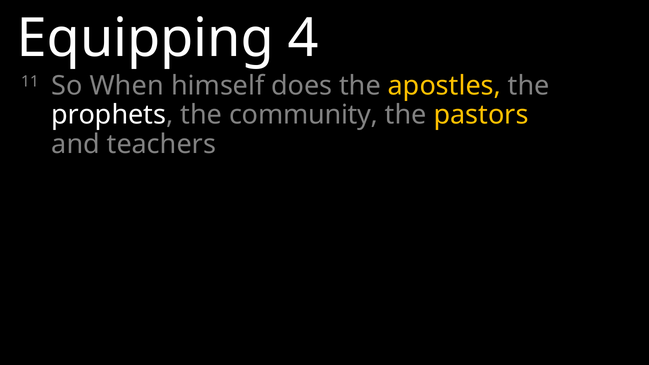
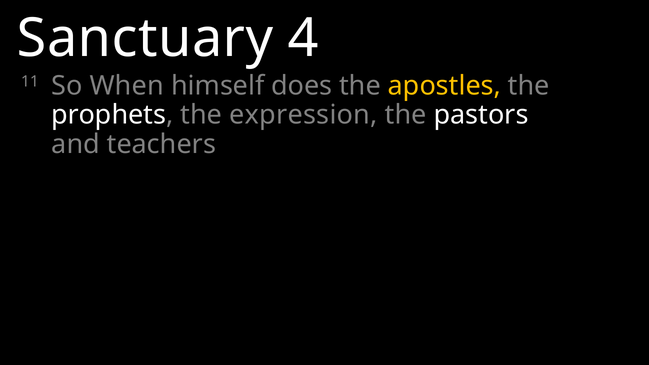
Equipping: Equipping -> Sanctuary
community: community -> expression
pastors colour: yellow -> white
